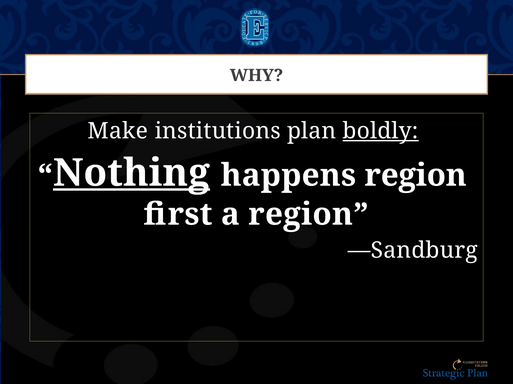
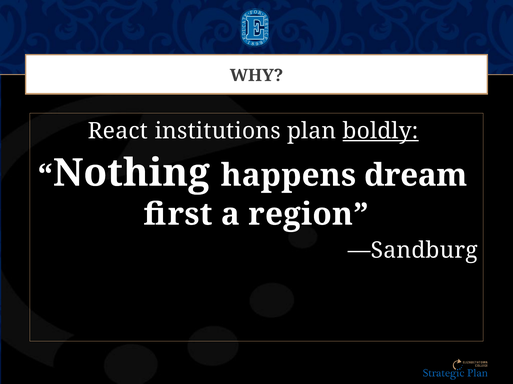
Make: Make -> React
Nothing underline: present -> none
happens region: region -> dream
